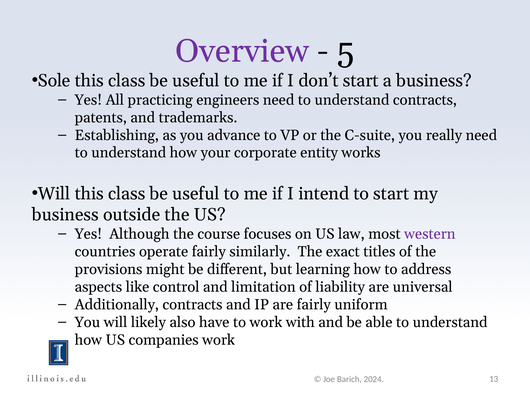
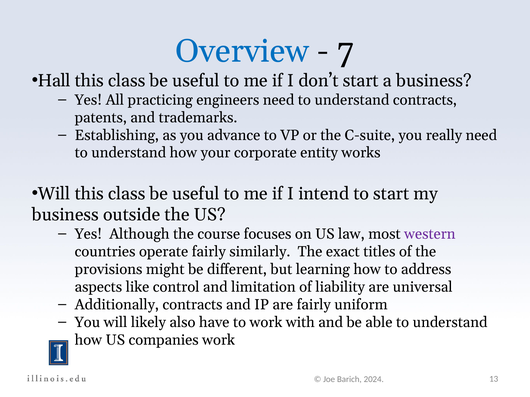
Overview colour: purple -> blue
5: 5 -> 7
Sole: Sole -> Hall
